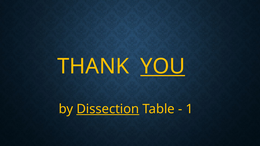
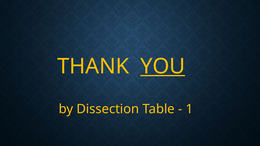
Dissection underline: present -> none
